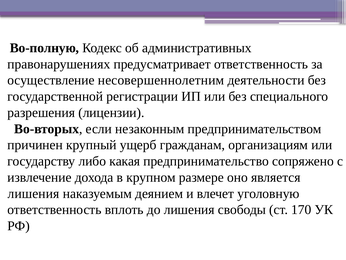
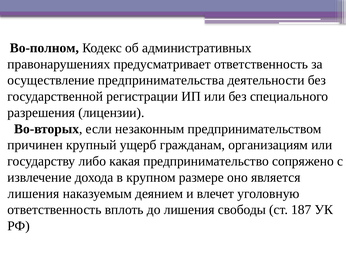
Во-полную: Во-полную -> Во-полном
несовершеннолетним: несовершеннолетним -> предпринимательства
170: 170 -> 187
